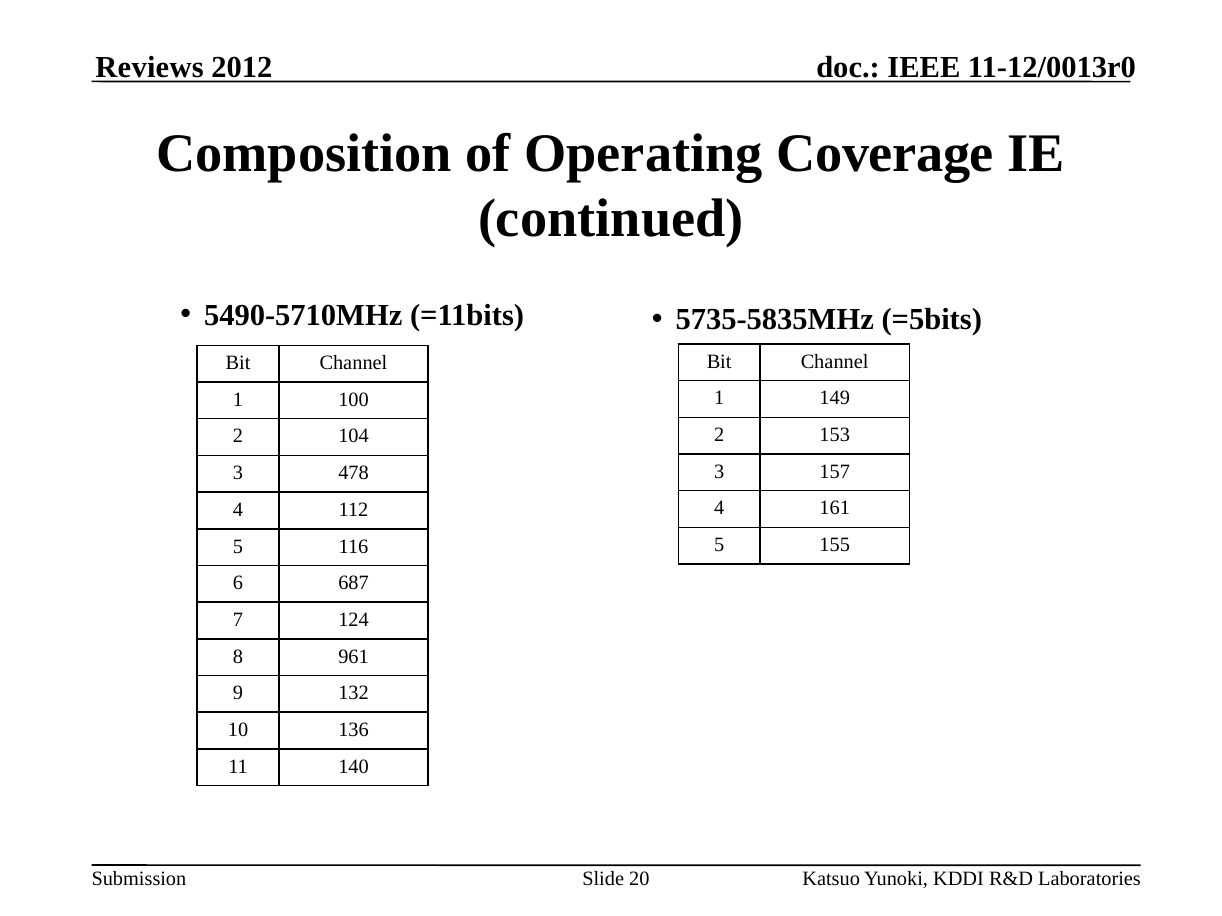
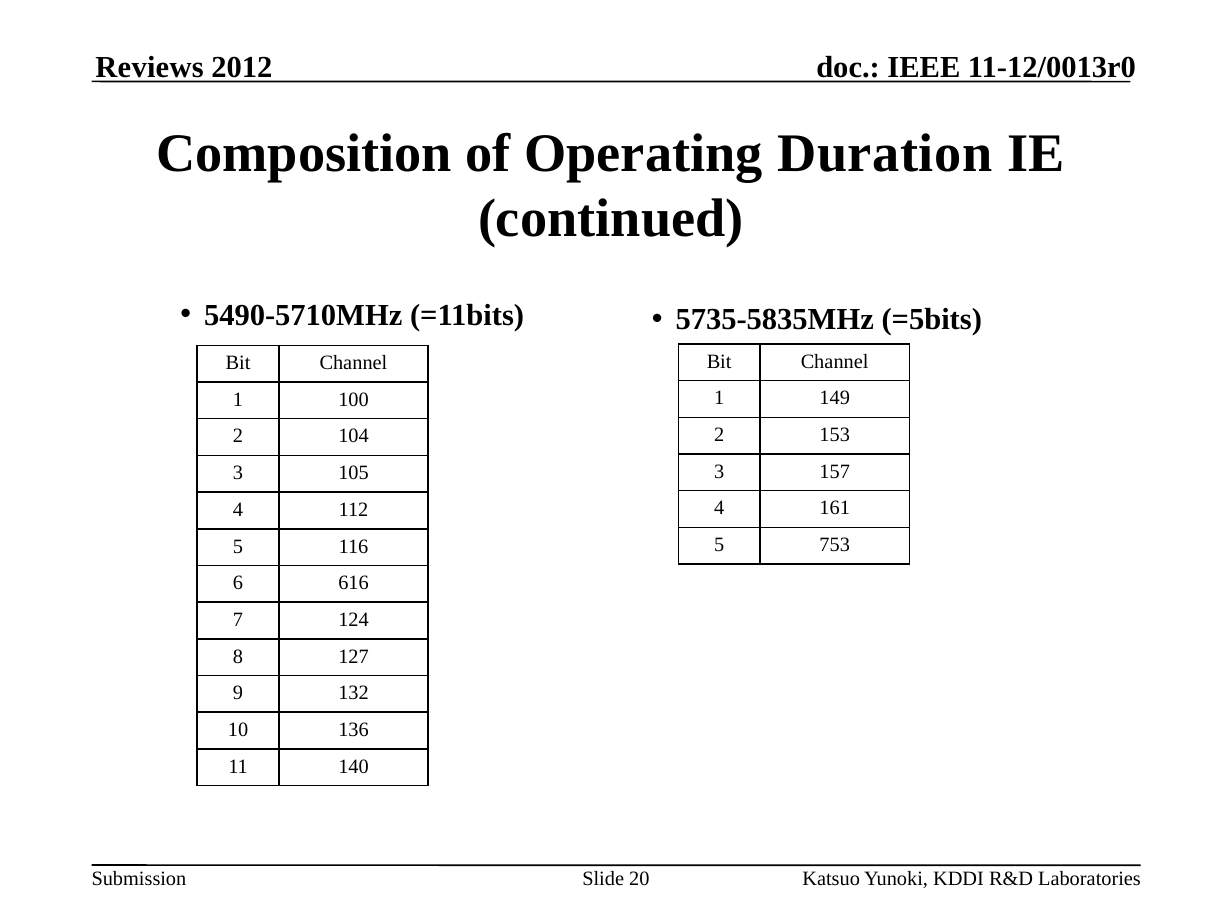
Coverage: Coverage -> Duration
478: 478 -> 105
155: 155 -> 753
687: 687 -> 616
961: 961 -> 127
